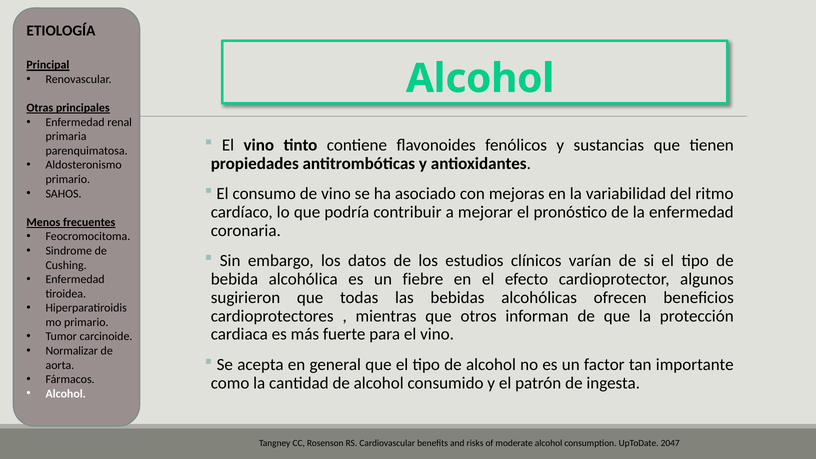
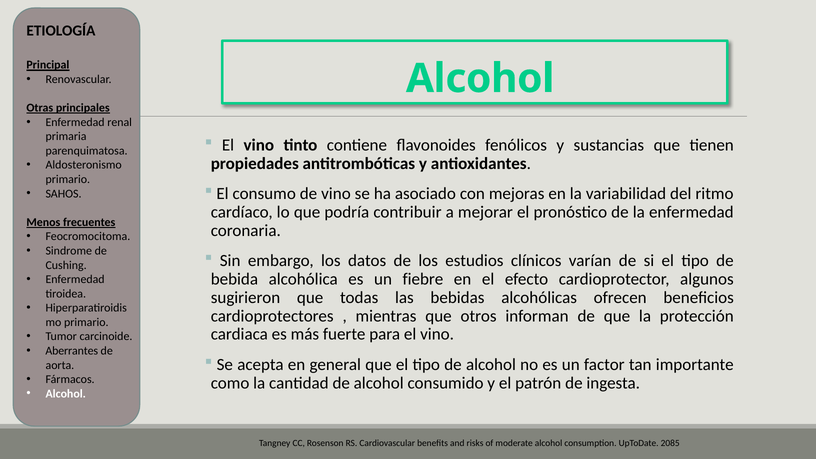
Normalizar: Normalizar -> Aberrantes
2047: 2047 -> 2085
